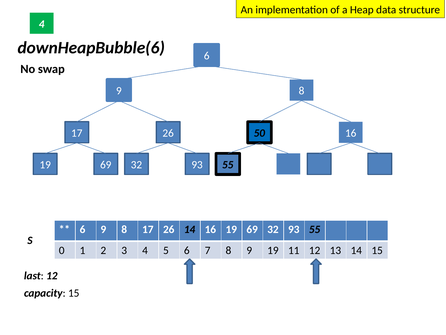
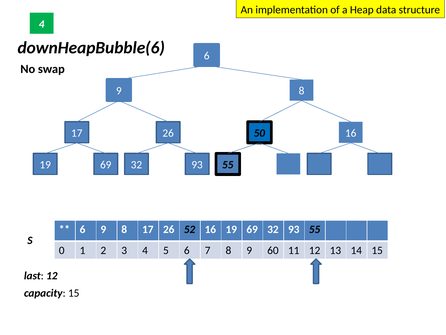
26 14: 14 -> 52
9 19: 19 -> 60
